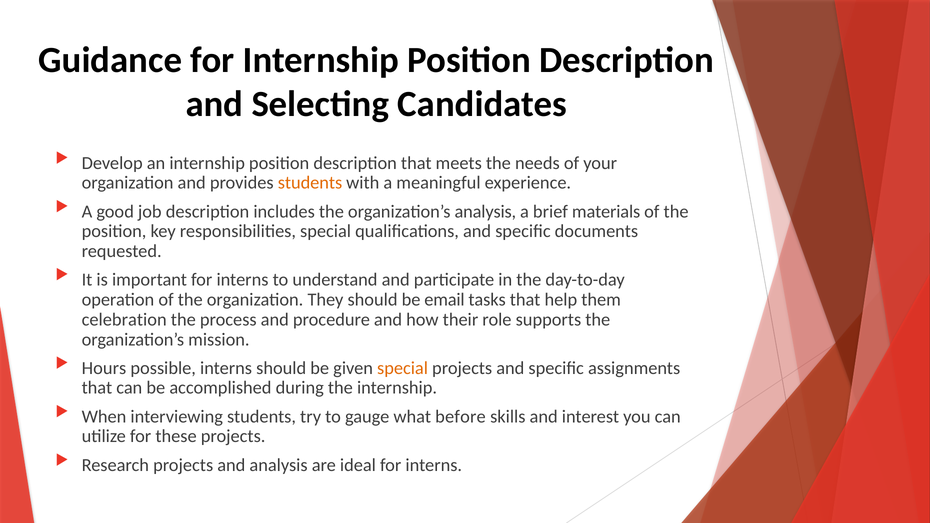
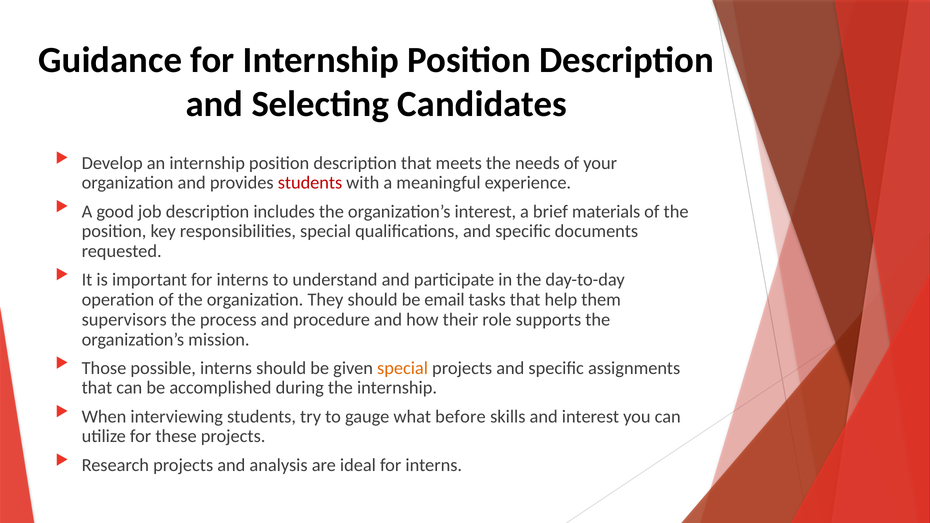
students at (310, 183) colour: orange -> red
organization’s analysis: analysis -> interest
celebration: celebration -> supervisors
Hours: Hours -> Those
